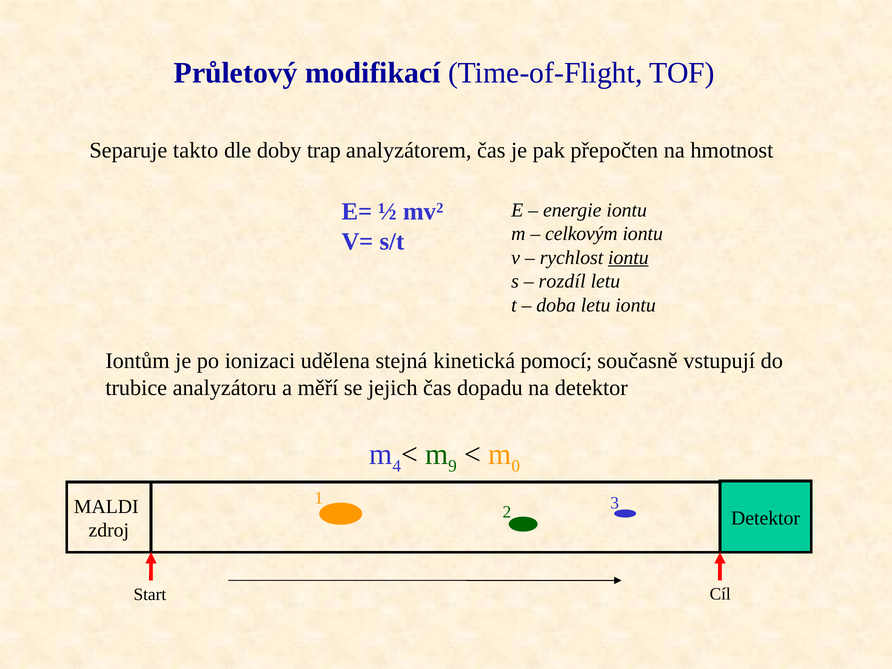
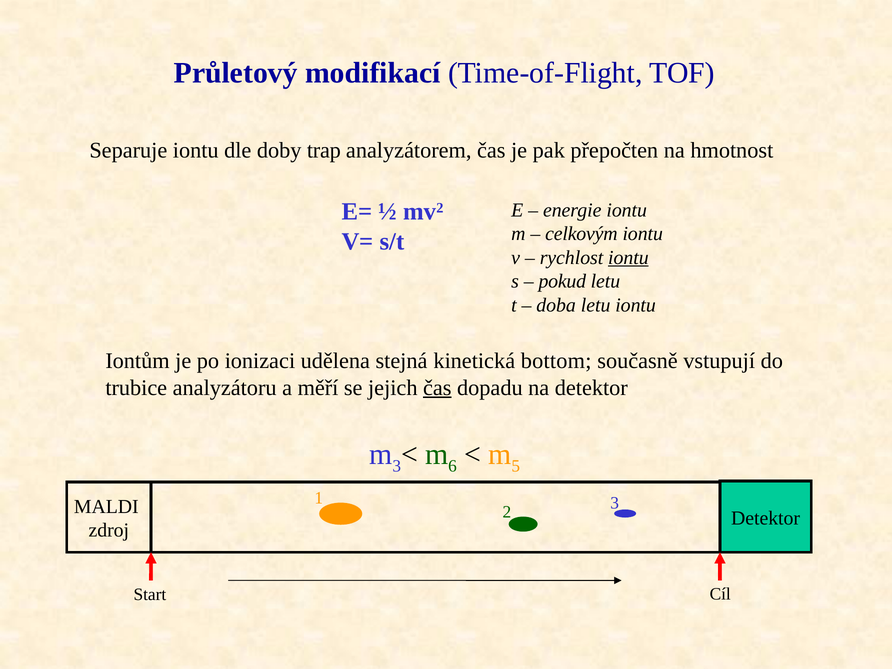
Separuje takto: takto -> iontu
rozdíl: rozdíl -> pokud
pomocí: pomocí -> bottom
čas at (437, 388) underline: none -> present
m 4: 4 -> 3
9: 9 -> 6
0: 0 -> 5
